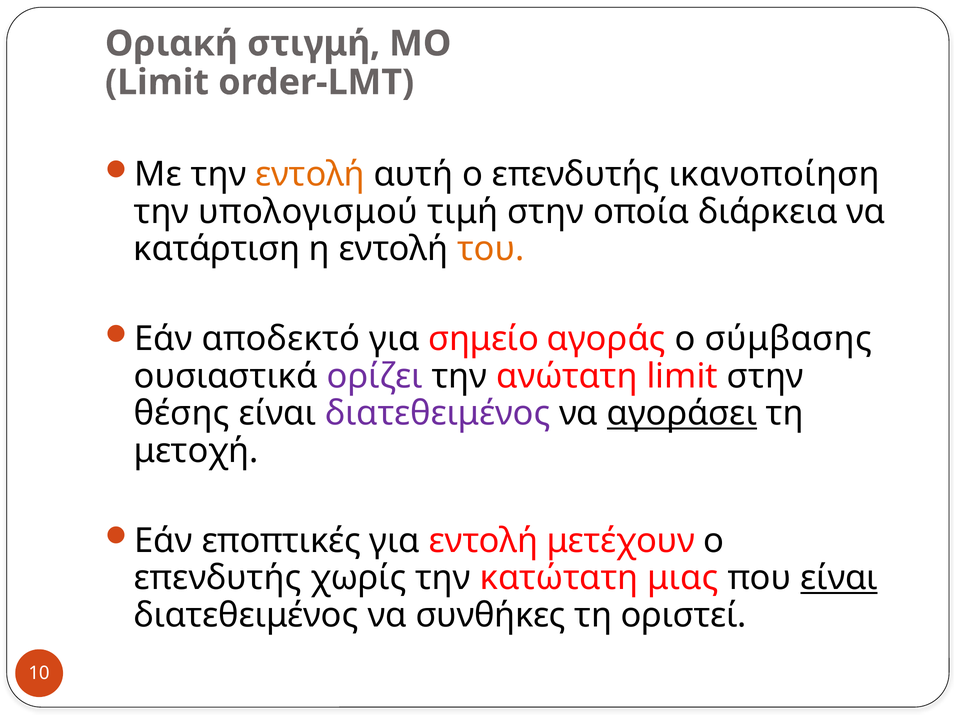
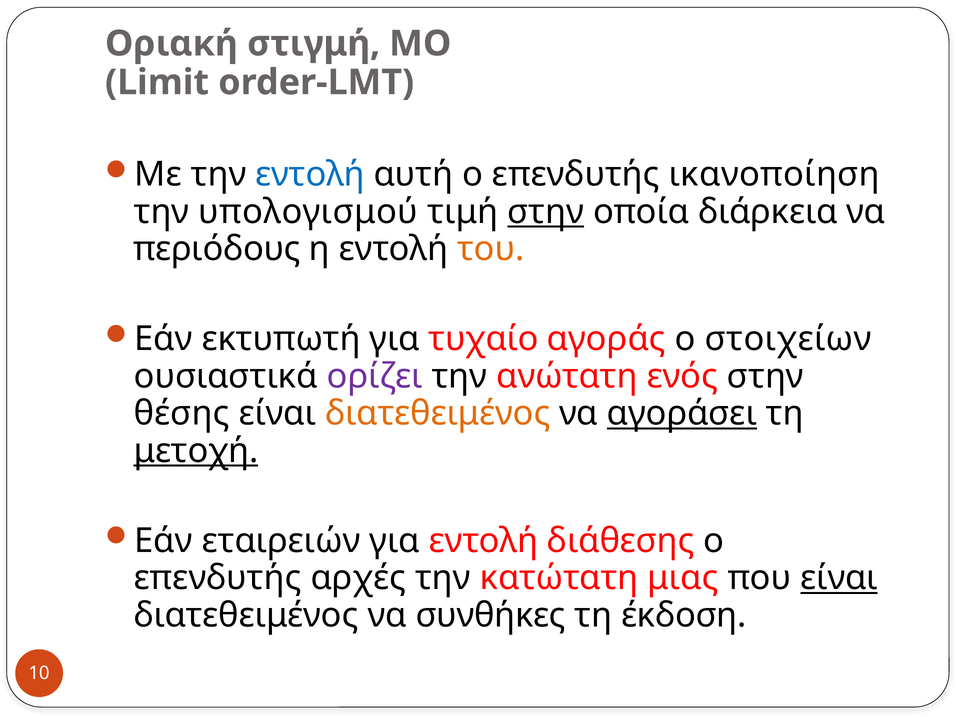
εντολή at (310, 175) colour: orange -> blue
στην at (546, 212) underline: none -> present
κατάρτιση: κατάρτιση -> περιόδους
αποδεκτό: αποδεκτό -> εκτυπωτή
σημείο: σημείο -> τυχαίο
σύμβασης: σύμβασης -> στοιχείων
ανώτατη limit: limit -> ενός
διατεθειμένος at (438, 414) colour: purple -> orange
μετοχή underline: none -> present
εποπτικές: εποπτικές -> εταιρειών
μετέχουν: μετέχουν -> διάθεσης
χωρίς: χωρίς -> αρχές
οριστεί: οριστεί -> έκδοση
